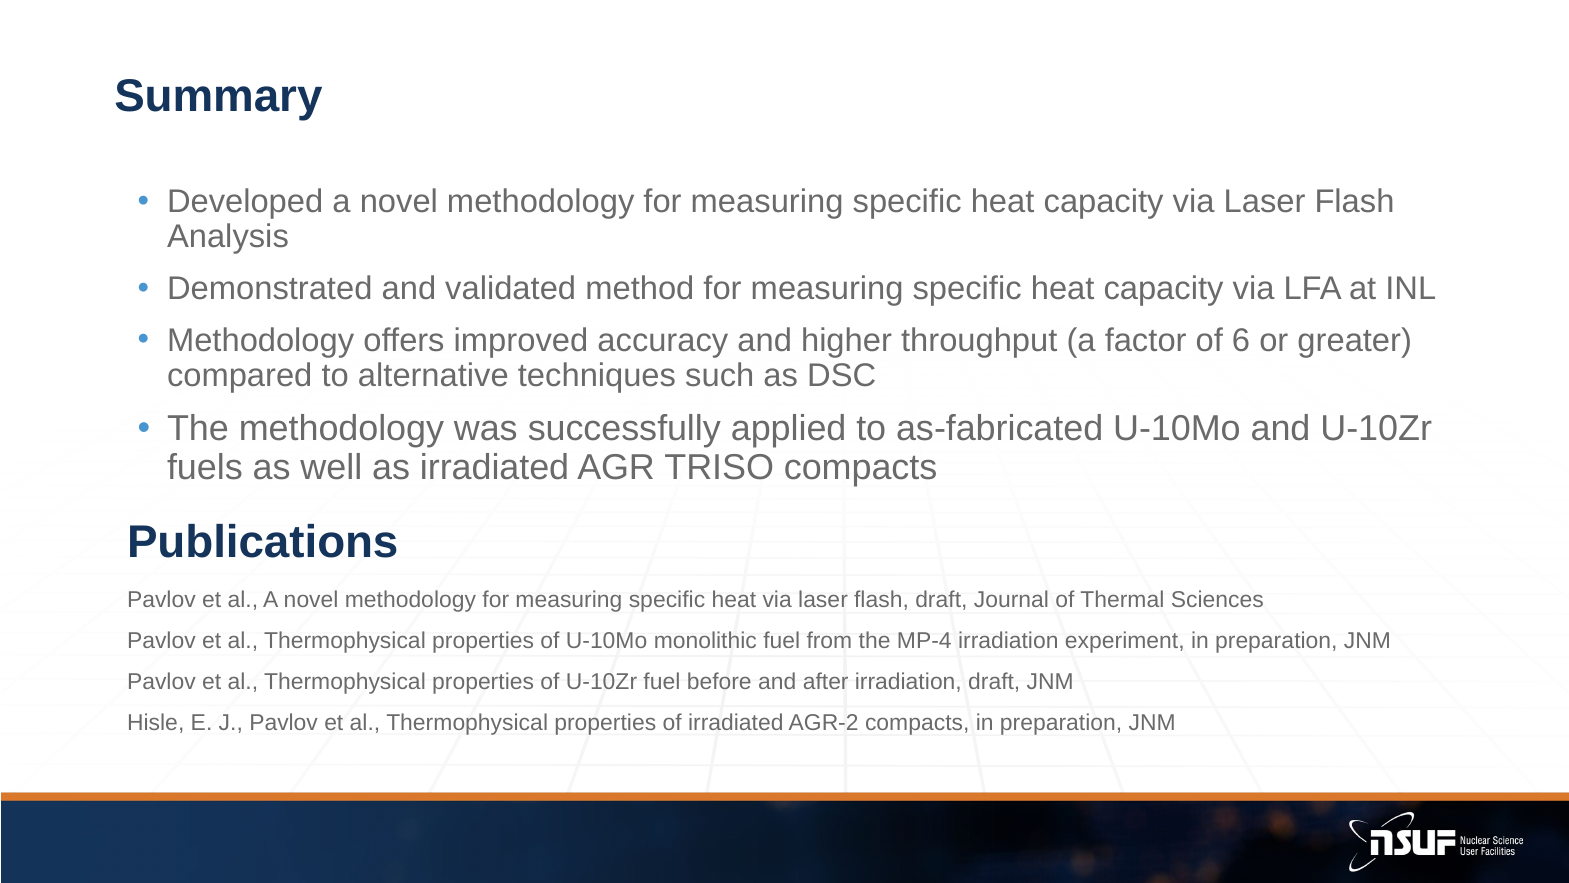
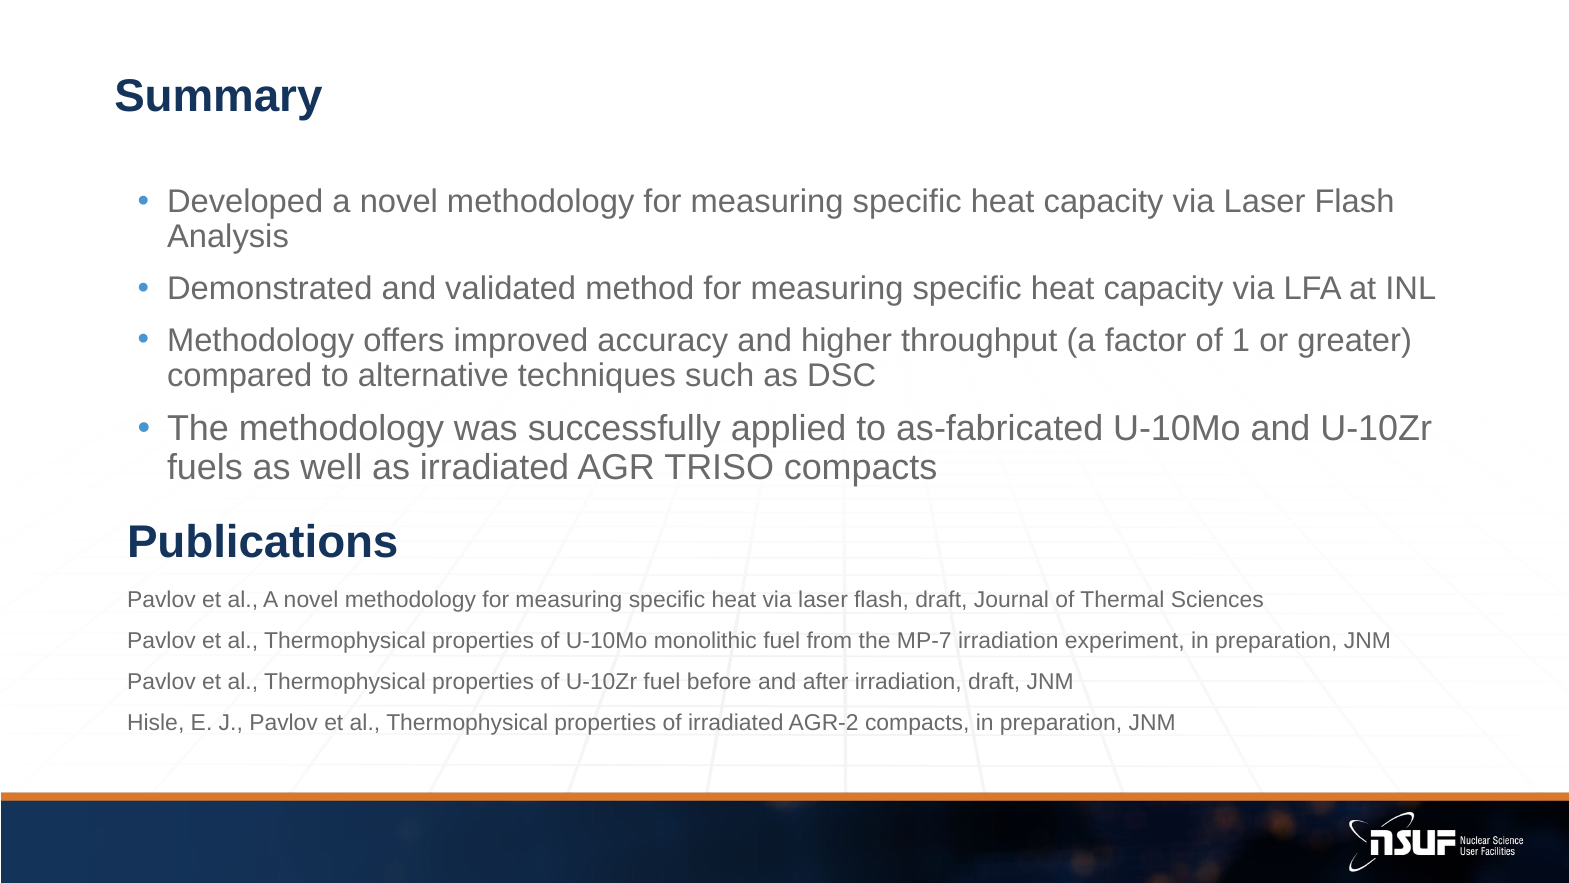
6: 6 -> 1
MP-4: MP-4 -> MP-7
